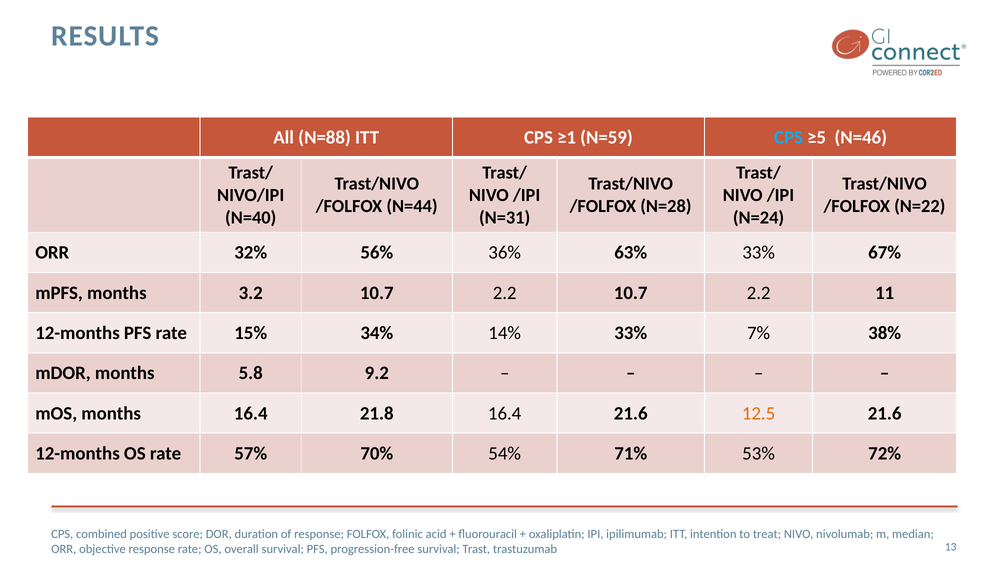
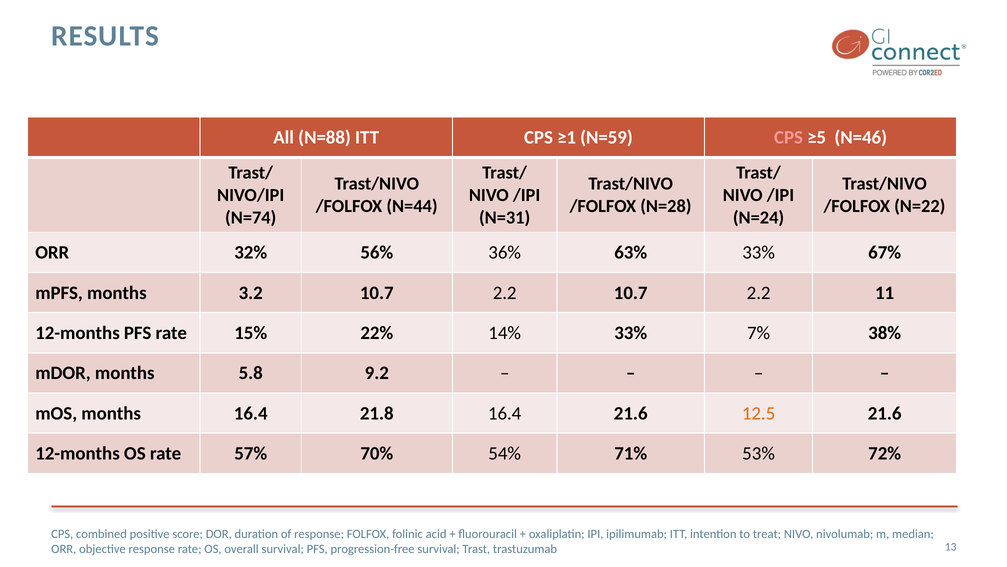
CPS at (788, 137) colour: light blue -> pink
N=40: N=40 -> N=74
34%: 34% -> 22%
